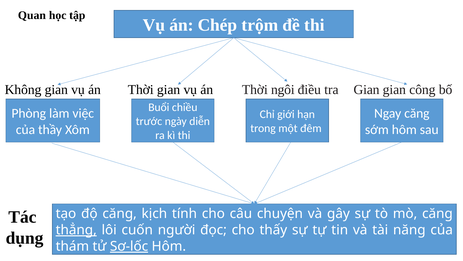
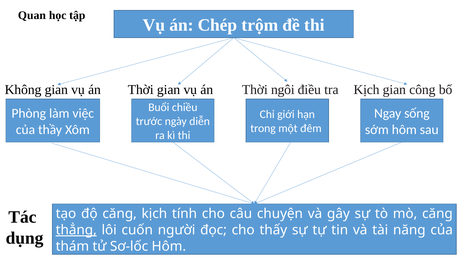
tra Gian: Gian -> Kịch
Ngay căng: căng -> sống
Sơ-lốc underline: present -> none
